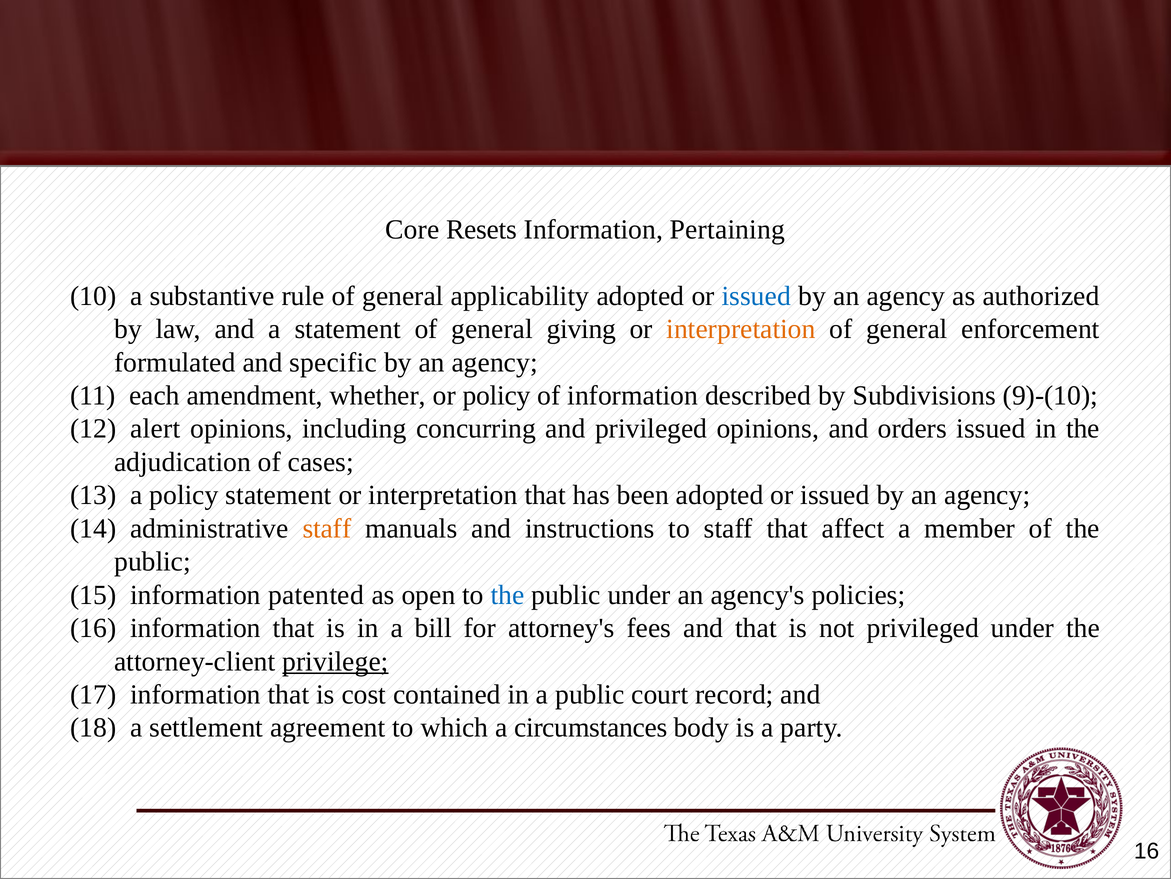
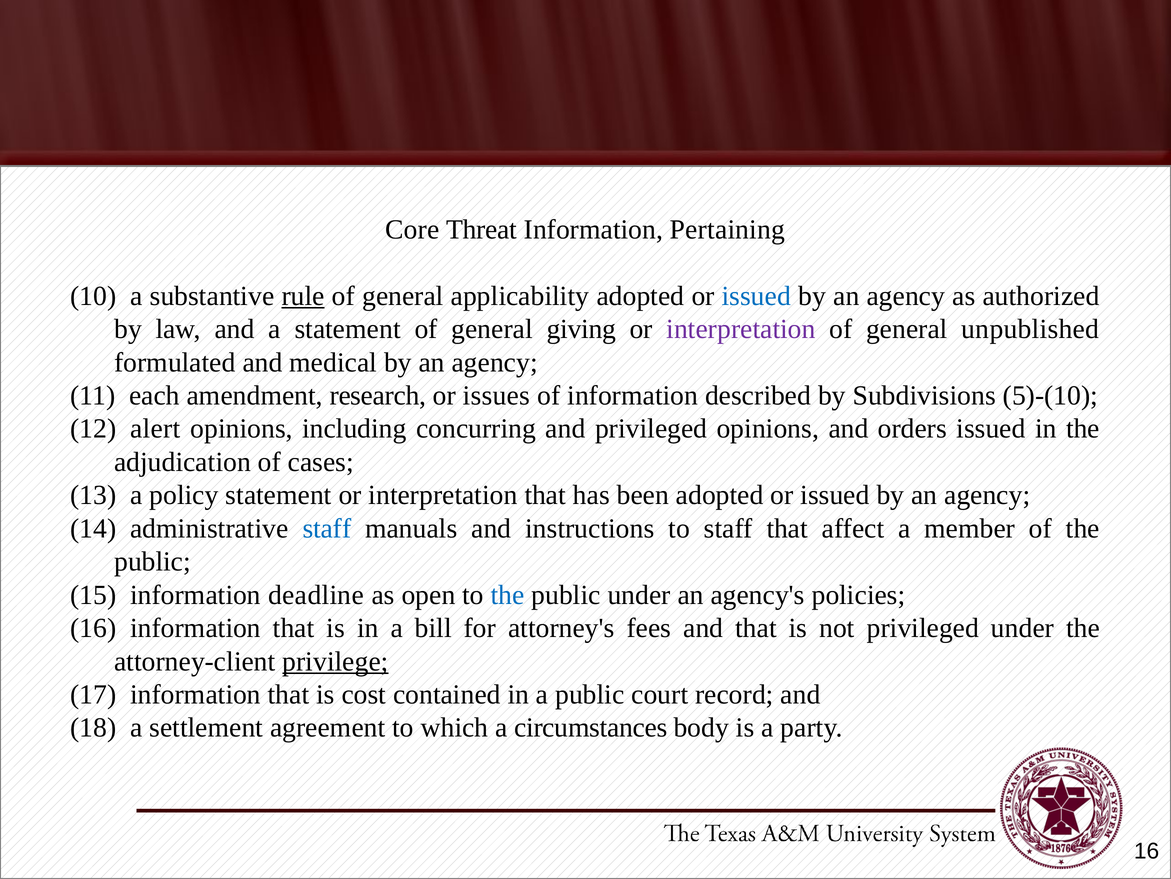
Resets: Resets -> Threat
rule underline: none -> present
interpretation at (741, 329) colour: orange -> purple
enforcement: enforcement -> unpublished
specific: specific -> medical
whether: whether -> research
or policy: policy -> issues
9)-(10: 9)-(10 -> 5)-(10
staff at (327, 528) colour: orange -> blue
patented: patented -> deadline
